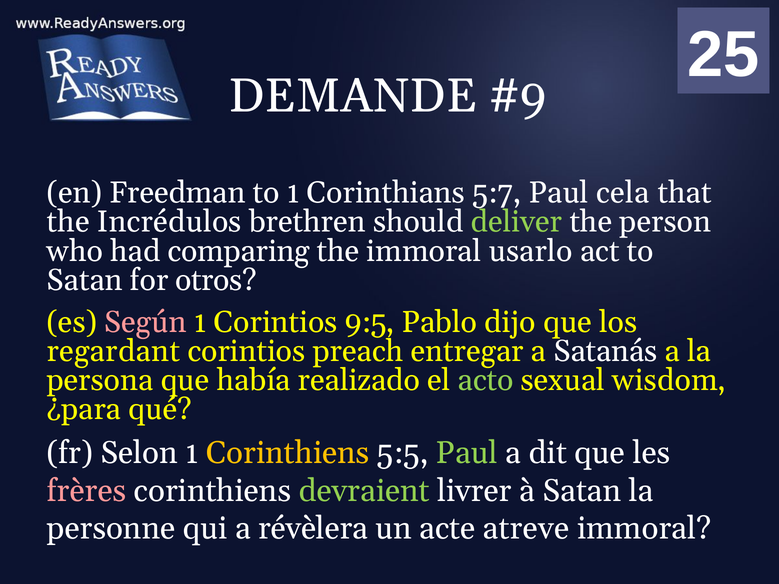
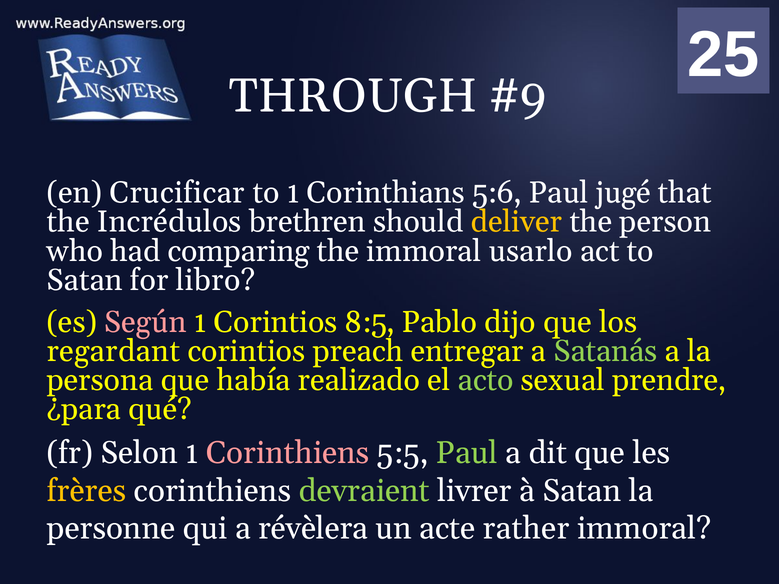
DEMANDE: DEMANDE -> THROUGH
Freedman: Freedman -> Crucificar
5:7: 5:7 -> 5:6
cela: cela -> jugé
deliver colour: light green -> yellow
otros: otros -> libro
9:5: 9:5 -> 8:5
Satanás colour: white -> light green
wisdom: wisdom -> prendre
Corinthiens at (288, 453) colour: yellow -> pink
frères colour: pink -> yellow
atreve: atreve -> rather
